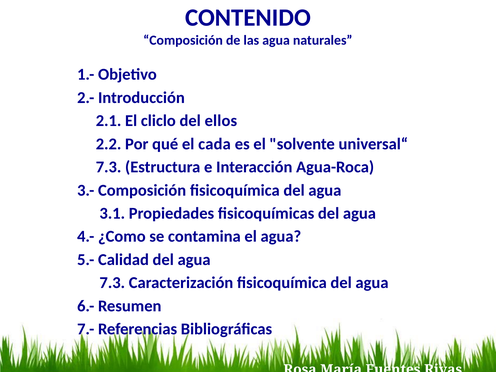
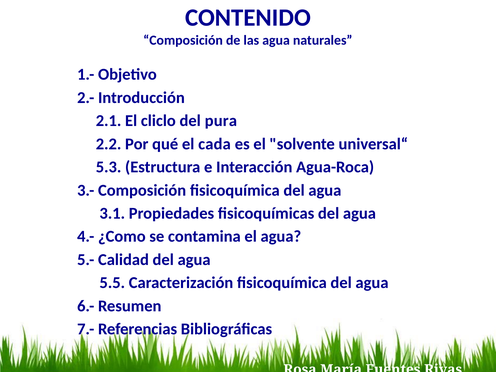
ellos: ellos -> pura
7.3 at (109, 167): 7.3 -> 5.3
7.3 at (112, 283): 7.3 -> 5.5
